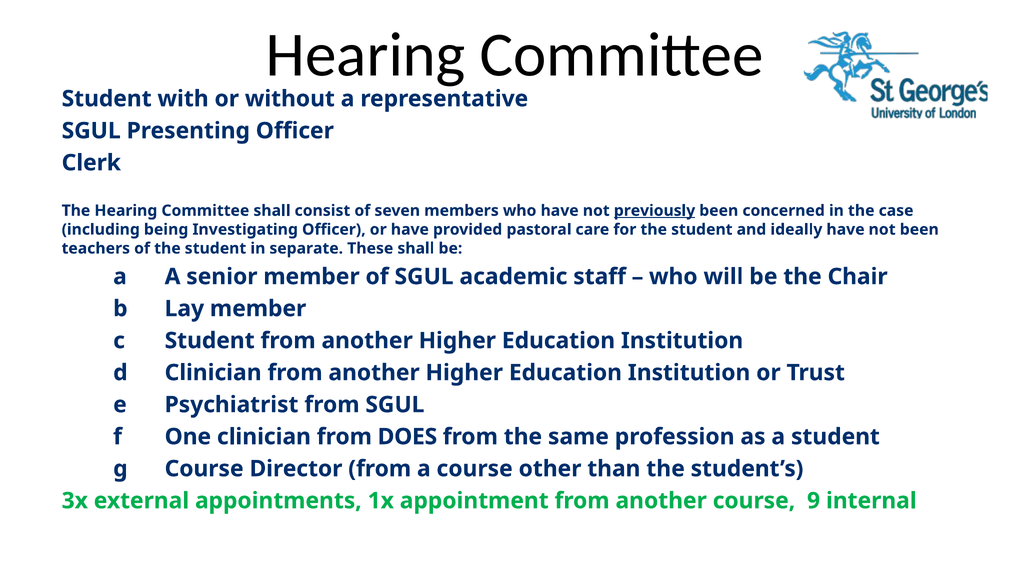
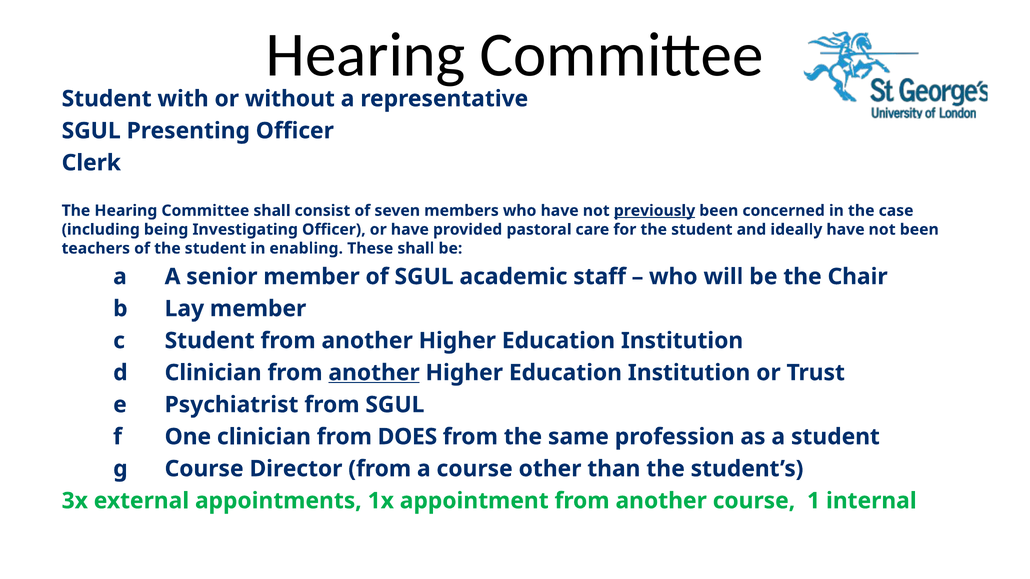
separate: separate -> enabling
another at (374, 373) underline: none -> present
9: 9 -> 1
